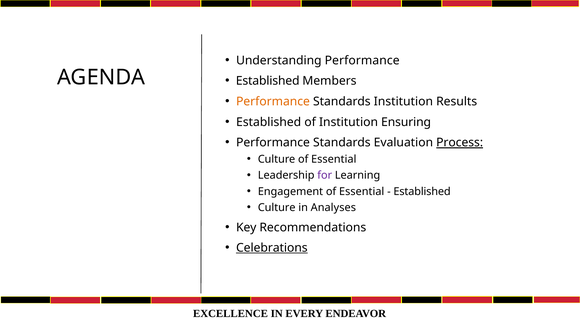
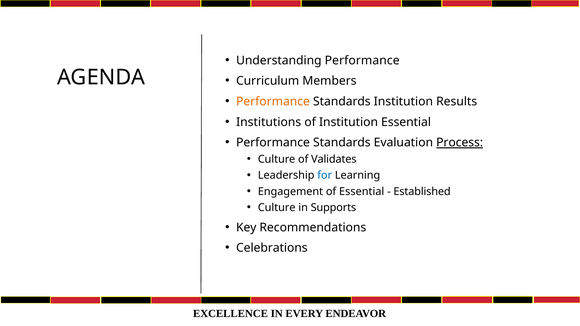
Established at (268, 81): Established -> Curriculum
Established at (269, 122): Established -> Institutions
Institution Ensuring: Ensuring -> Essential
Culture of Essential: Essential -> Validates
for colour: purple -> blue
Analyses: Analyses -> Supports
Celebrations underline: present -> none
